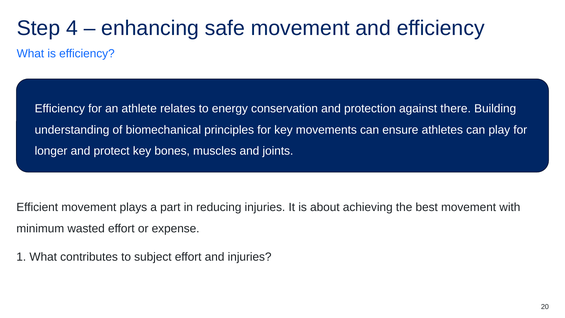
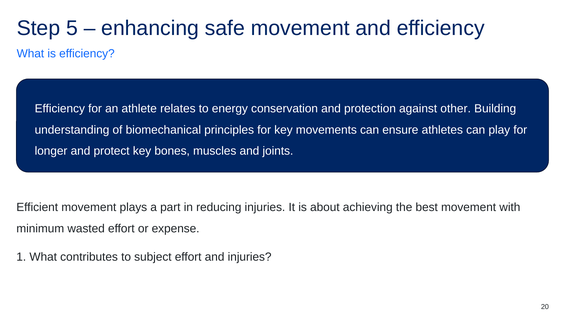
4: 4 -> 5
there: there -> other
